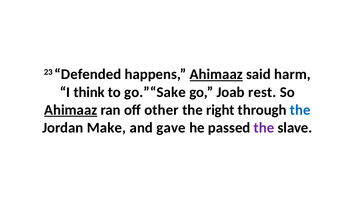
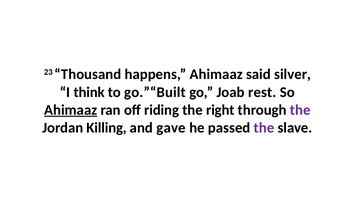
Defended: Defended -> Thousand
Ahimaaz at (216, 74) underline: present -> none
harm: harm -> silver
go.”“Sake: go.”“Sake -> go.”“Built
other: other -> riding
the at (300, 110) colour: blue -> purple
Make: Make -> Killing
